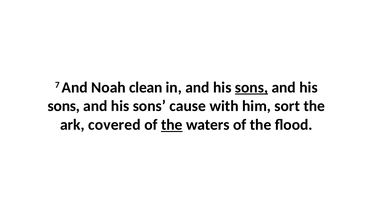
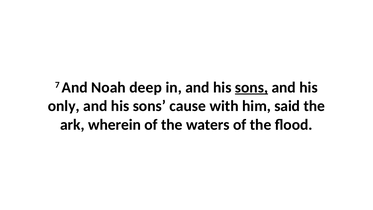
clean: clean -> deep
sons at (64, 106): sons -> only
sort: sort -> said
covered: covered -> wherein
the at (172, 125) underline: present -> none
